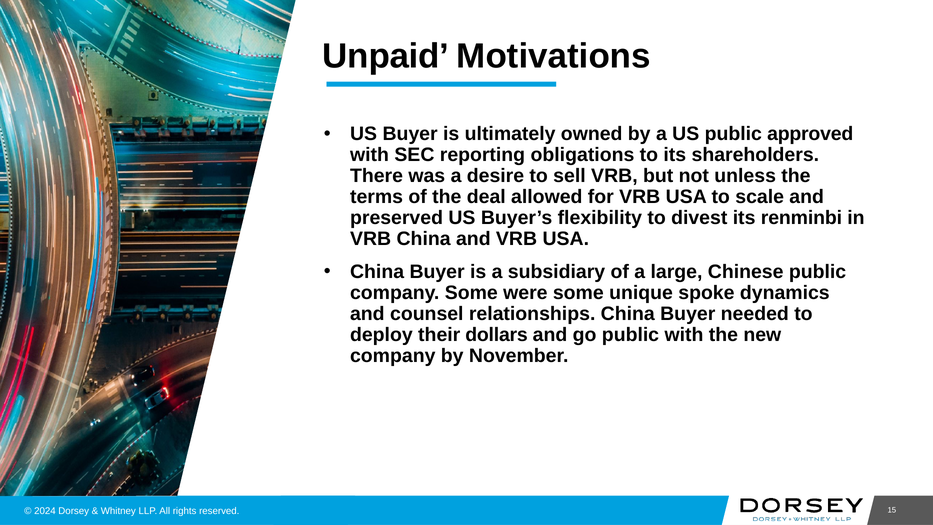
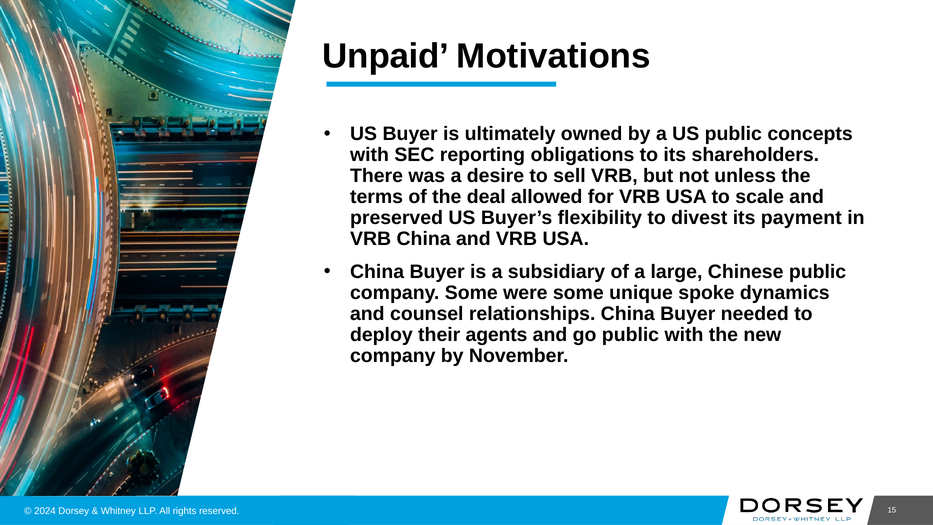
approved: approved -> concepts
renminbi: renminbi -> payment
dollars: dollars -> agents
